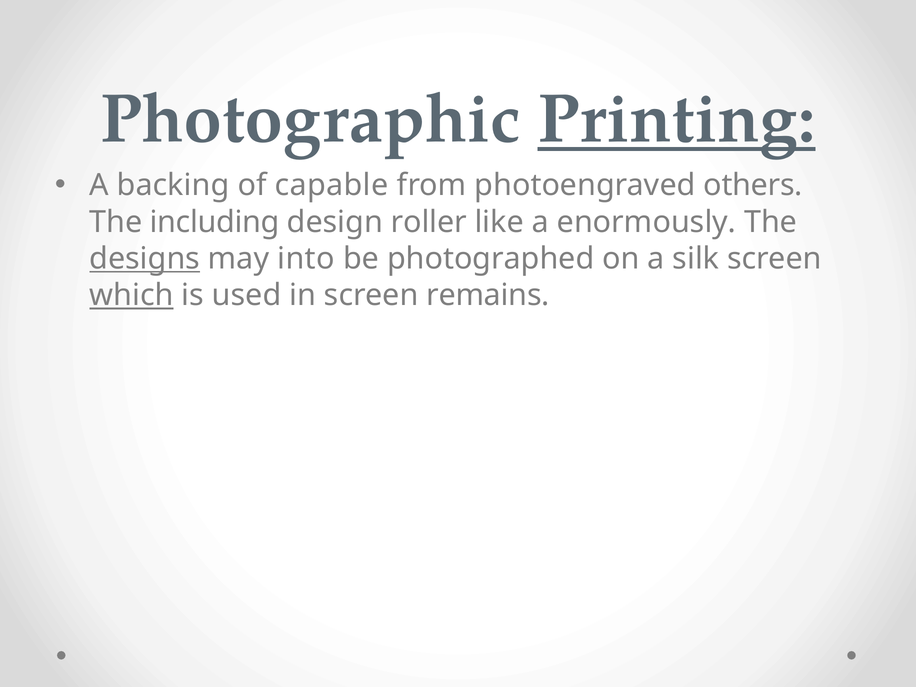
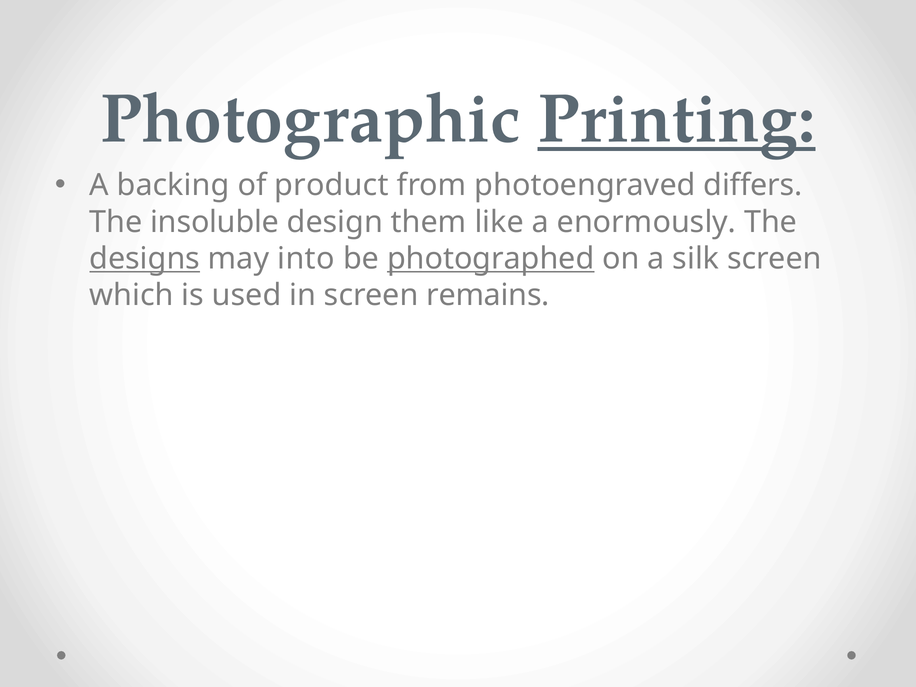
capable: capable -> product
others: others -> differs
including: including -> insoluble
roller: roller -> them
photographed underline: none -> present
which underline: present -> none
